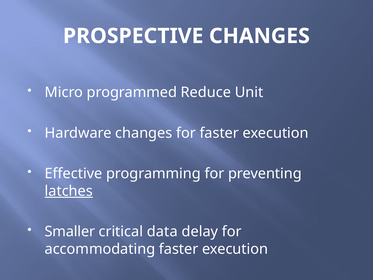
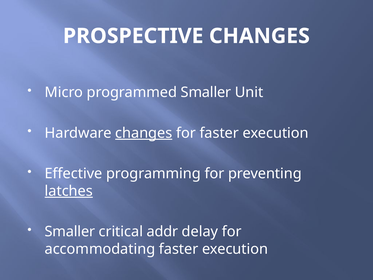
programmed Reduce: Reduce -> Smaller
changes at (144, 133) underline: none -> present
data: data -> addr
